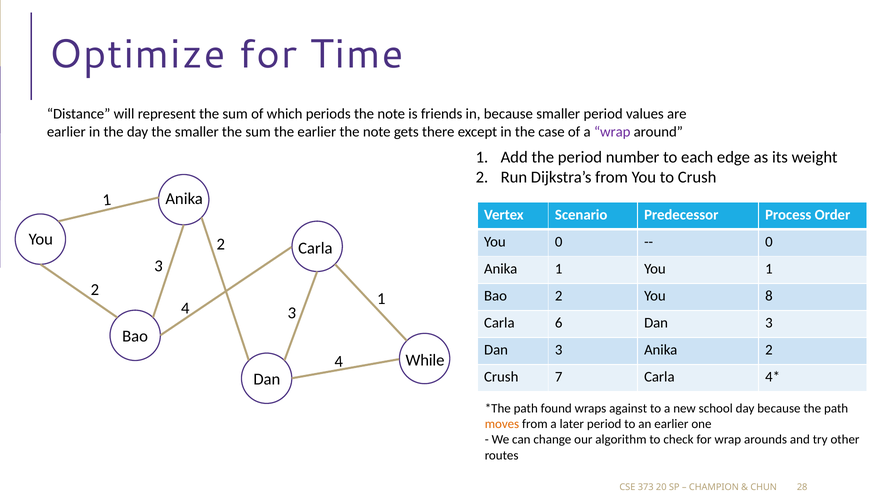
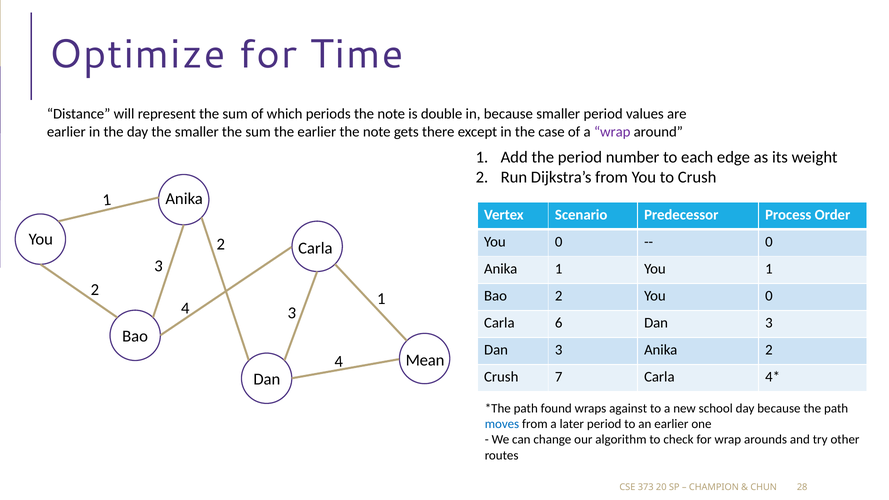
friends: friends -> double
2 You 8: 8 -> 0
While: While -> Mean
moves colour: orange -> blue
